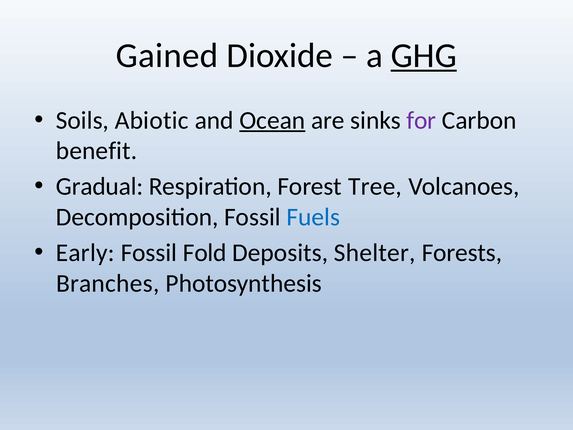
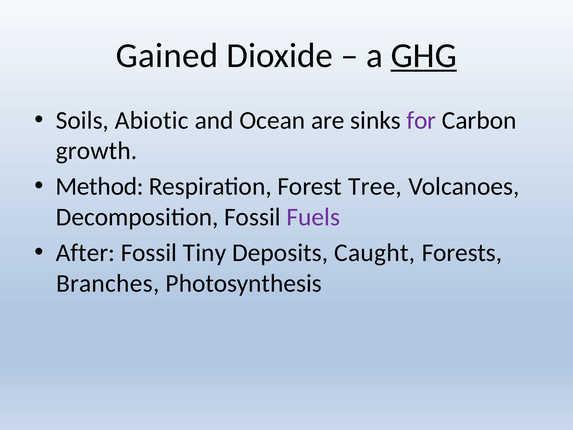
Ocean underline: present -> none
benefit: benefit -> growth
Gradual: Gradual -> Method
Fuels colour: blue -> purple
Early: Early -> After
Fold: Fold -> Tiny
Shelter: Shelter -> Caught
